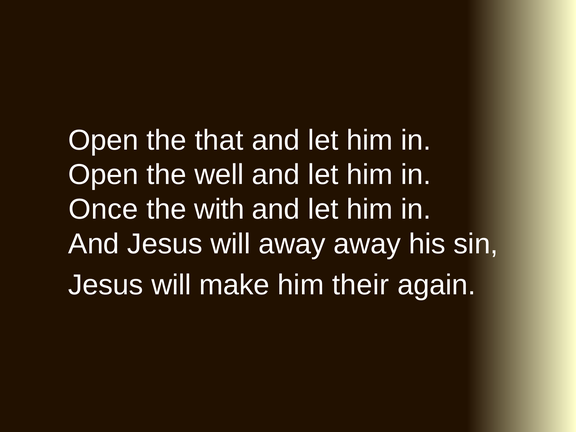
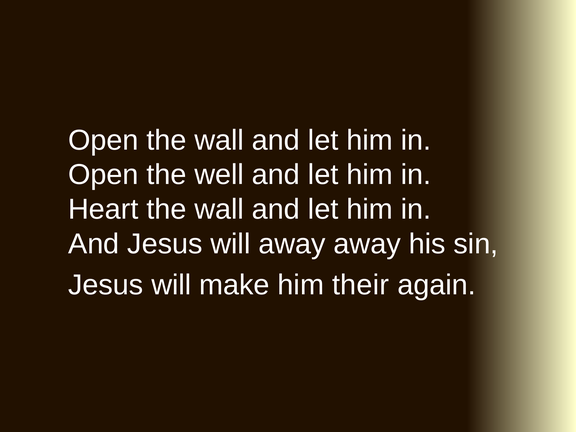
Open the that: that -> wall
Once: Once -> Heart
with at (219, 209): with -> wall
